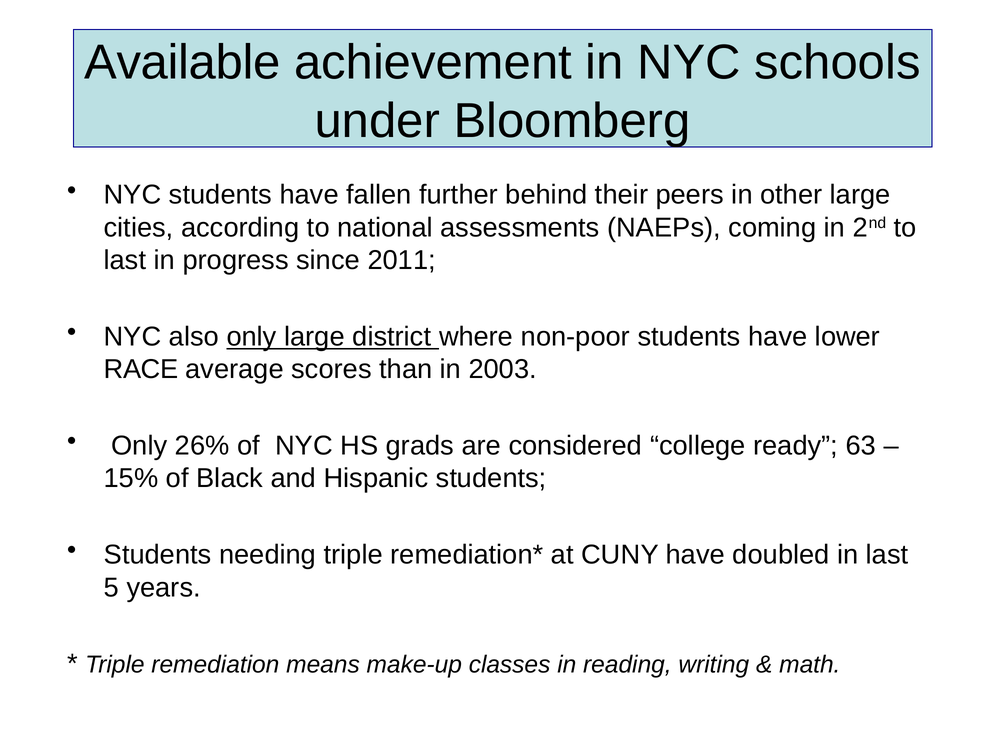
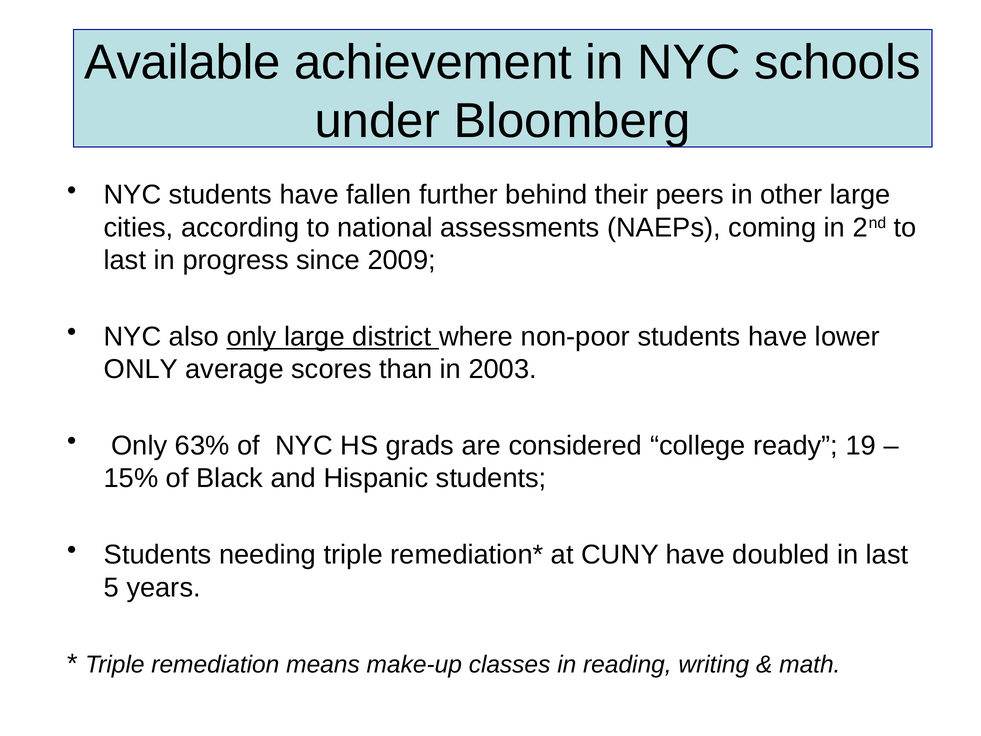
2011: 2011 -> 2009
RACE at (141, 369): RACE -> ONLY
26%: 26% -> 63%
63: 63 -> 19
